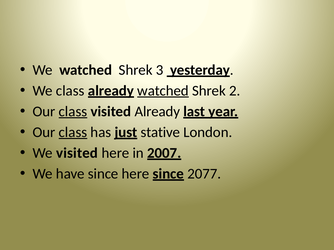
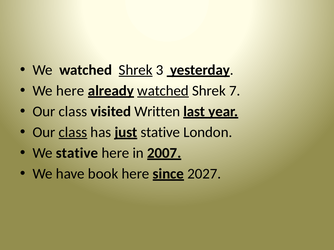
Shrek at (136, 70) underline: none -> present
We class: class -> here
2: 2 -> 7
class at (73, 112) underline: present -> none
visited Already: Already -> Written
We visited: visited -> stative
have since: since -> book
2077: 2077 -> 2027
